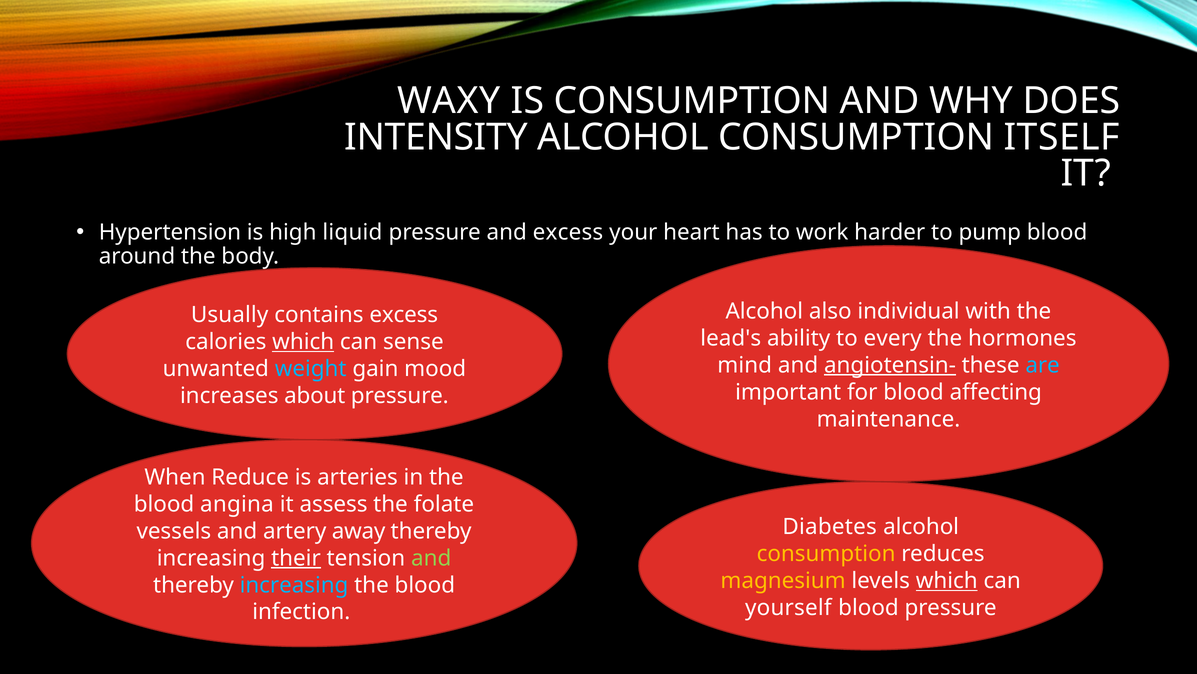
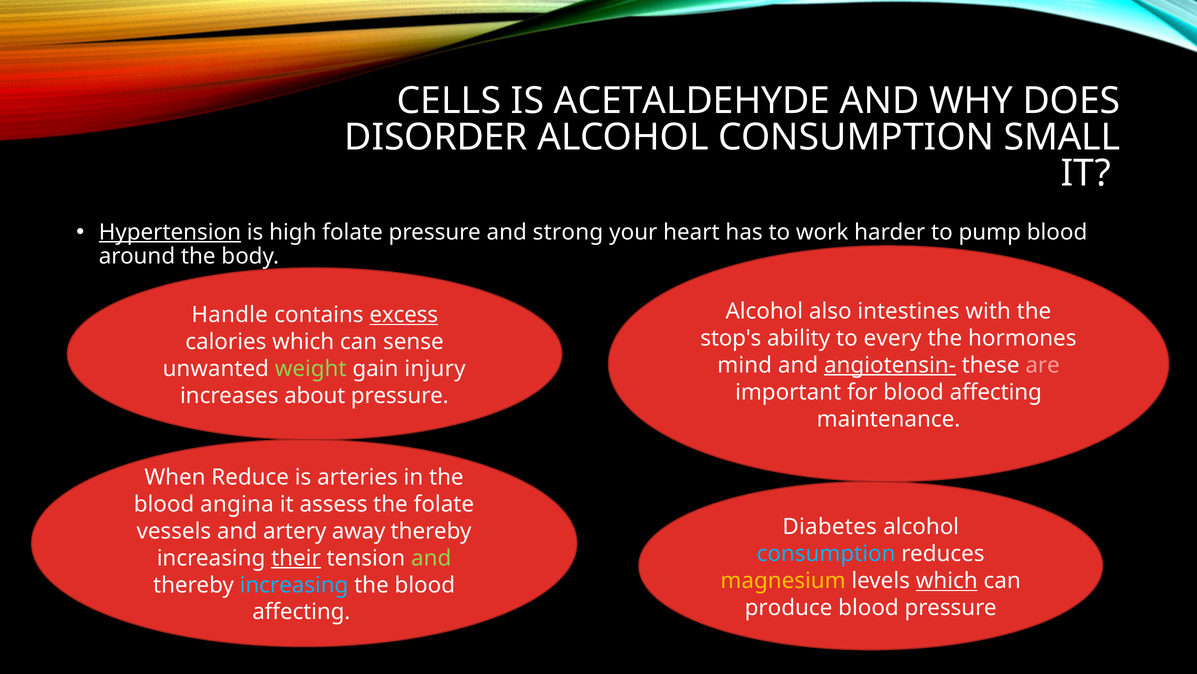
WAXY: WAXY -> CELLS
IS CONSUMPTION: CONSUMPTION -> ACETALDEHYDE
INTENSITY: INTENSITY -> DISORDER
ITSELF: ITSELF -> SMALL
Hypertension underline: none -> present
high liquid: liquid -> folate
and excess: excess -> strong
individual: individual -> intestines
Usually: Usually -> Handle
excess at (404, 315) underline: none -> present
lead's: lead's -> stop's
which at (303, 341) underline: present -> none
are colour: light blue -> pink
weight colour: light blue -> light green
mood: mood -> injury
consumption at (826, 553) colour: yellow -> light blue
yourself: yourself -> produce
infection at (301, 611): infection -> affecting
